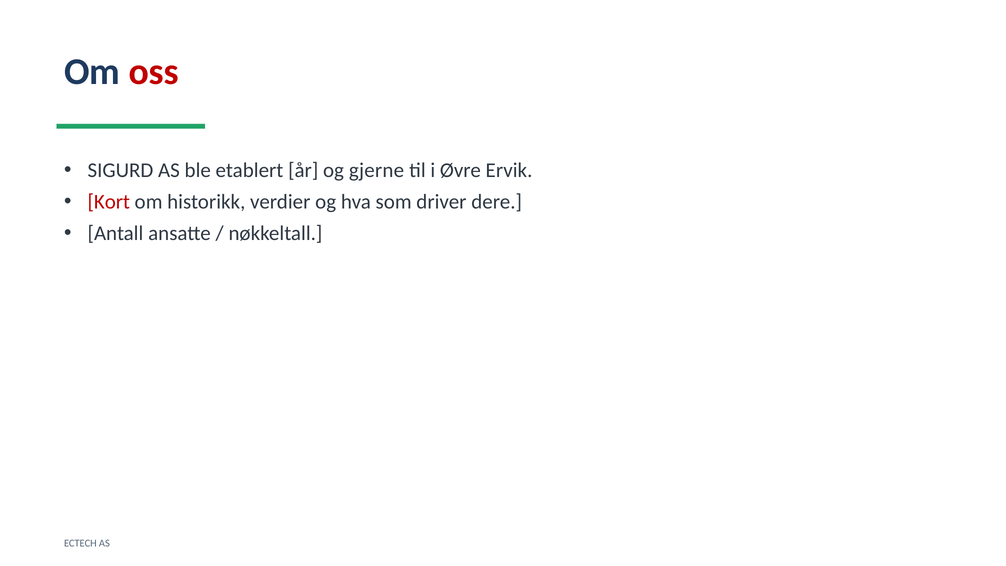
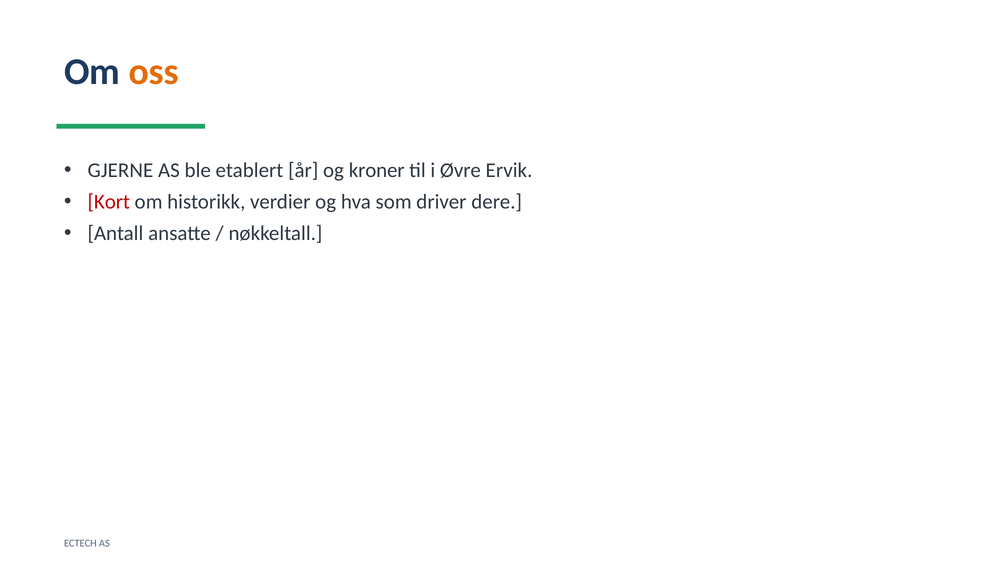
oss colour: red -> orange
SIGURD: SIGURD -> GJERNE
gjerne: gjerne -> kroner
